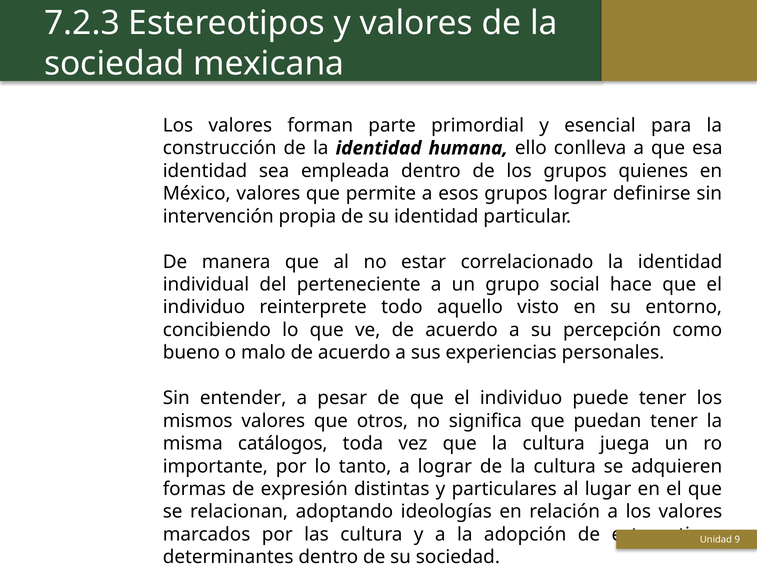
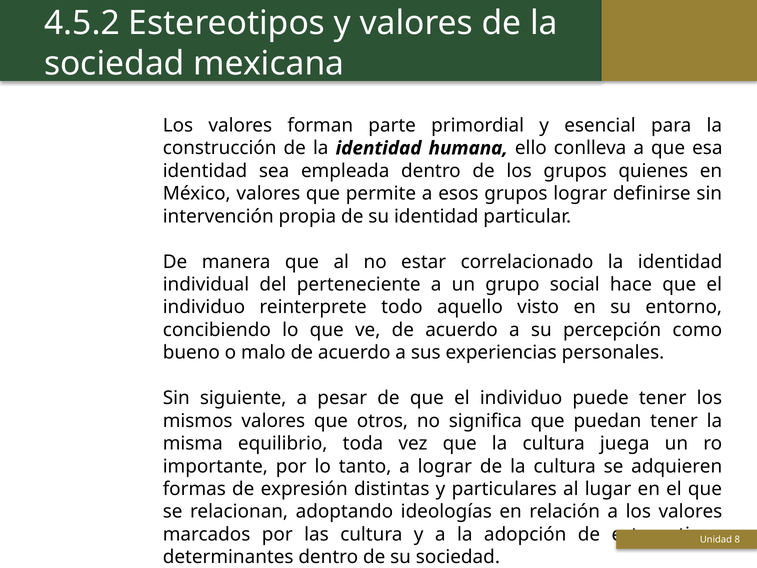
7.2.3: 7.2.3 -> 4.5.2
entender: entender -> siguiente
catálogos: catálogos -> equilibrio
9: 9 -> 8
